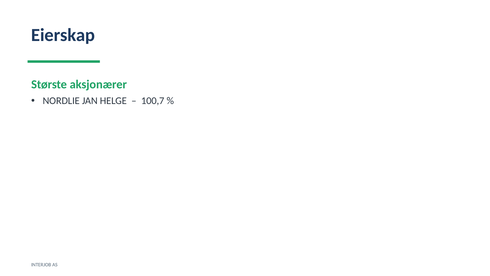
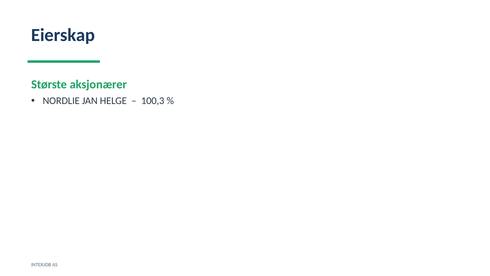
100,7: 100,7 -> 100,3
